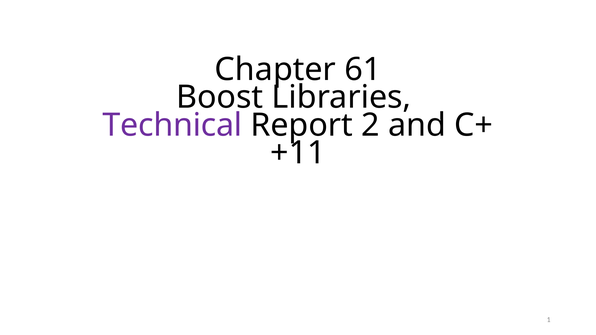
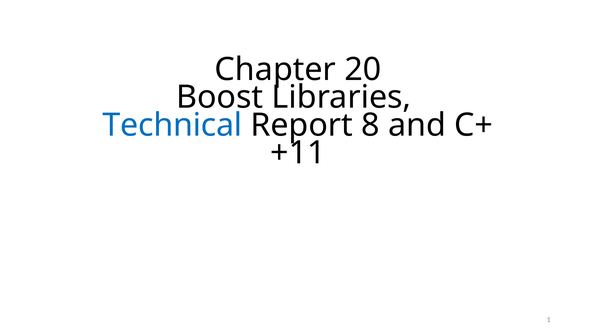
61: 61 -> 20
Technical colour: purple -> blue
2: 2 -> 8
